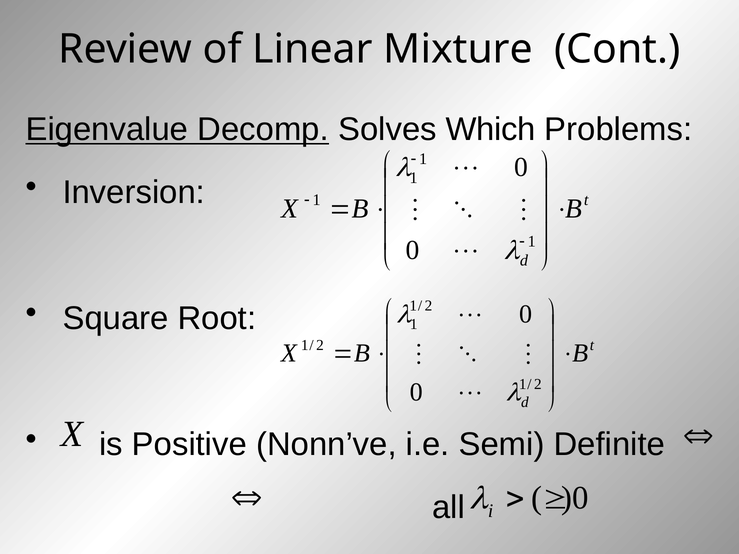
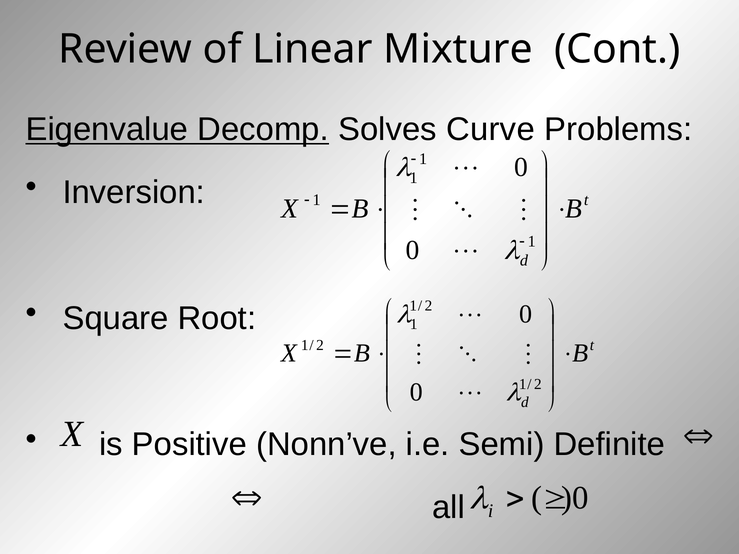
Which: Which -> Curve
